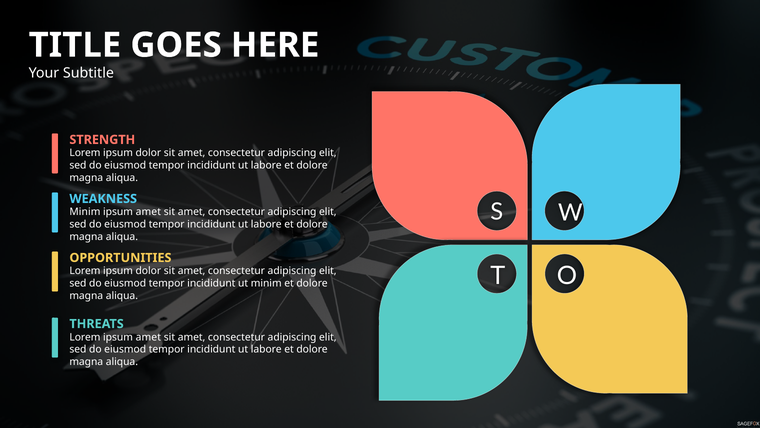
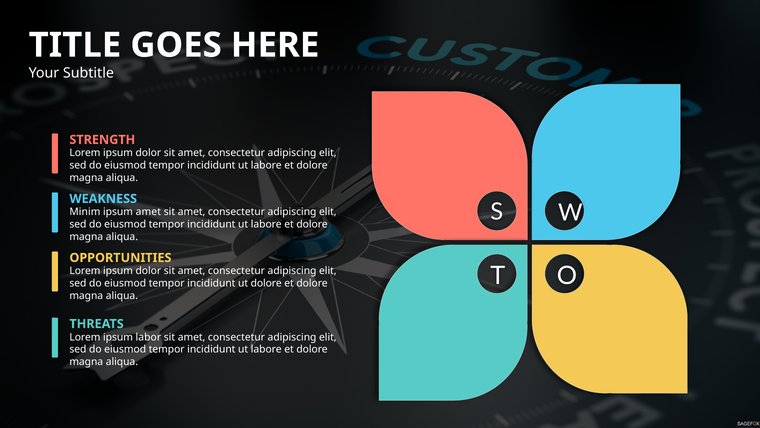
ut minim: minim -> dolore
Lorem ipsum amet: amet -> labor
